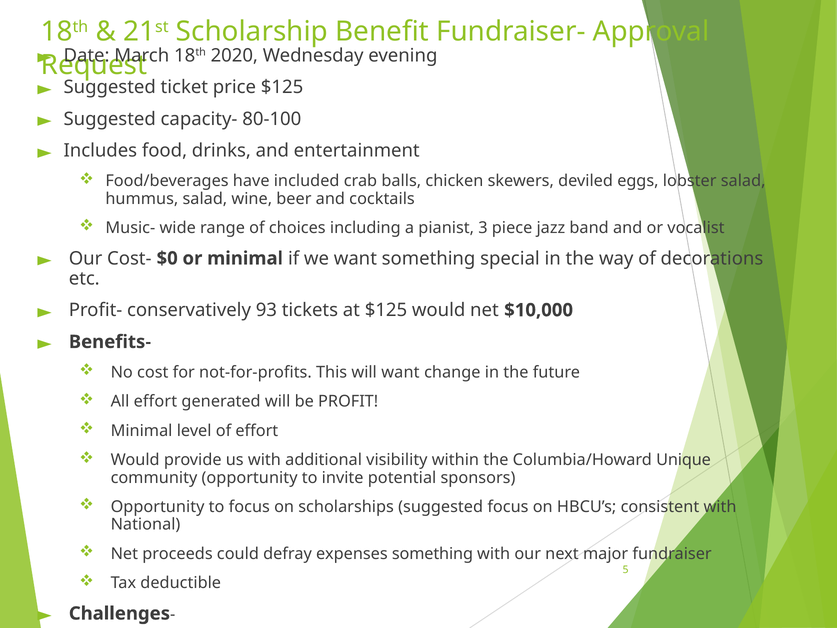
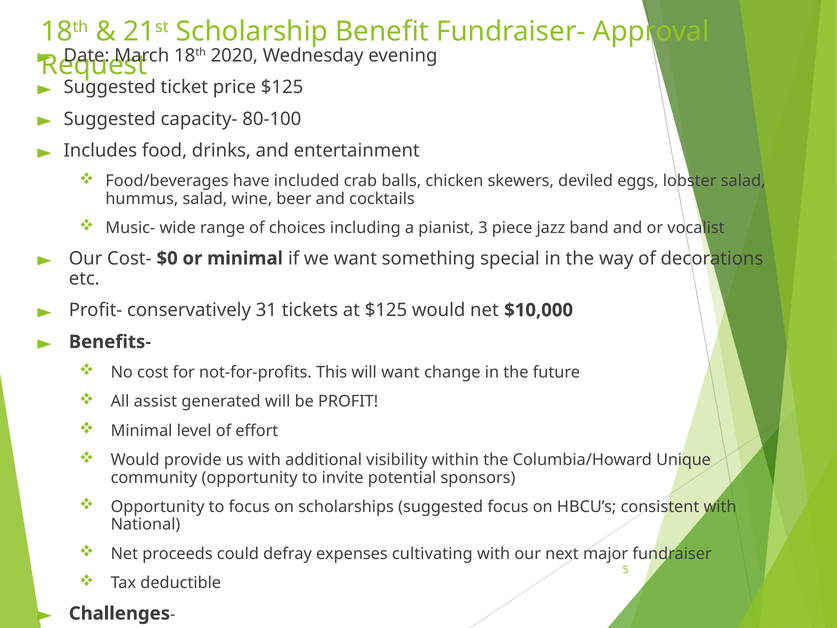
93: 93 -> 31
All effort: effort -> assist
expenses something: something -> cultivating
